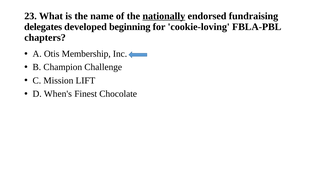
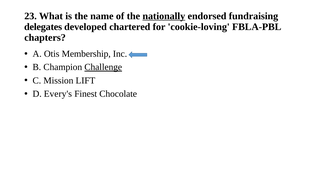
beginning: beginning -> chartered
Challenge underline: none -> present
When's: When's -> Every's
